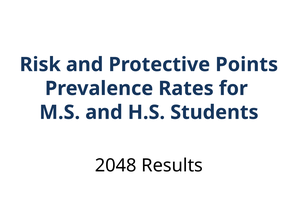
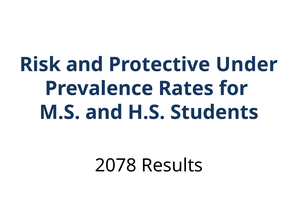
Points: Points -> Under
2048: 2048 -> 2078
